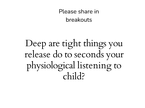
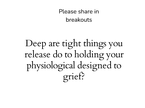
seconds: seconds -> holding
listening: listening -> designed
child: child -> grief
